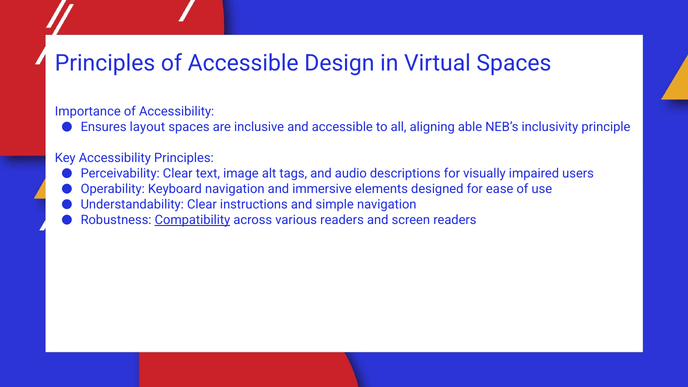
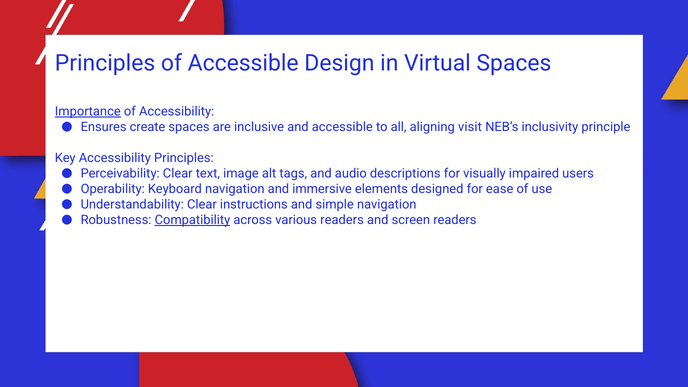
Importance underline: none -> present
layout: layout -> create
able: able -> visit
